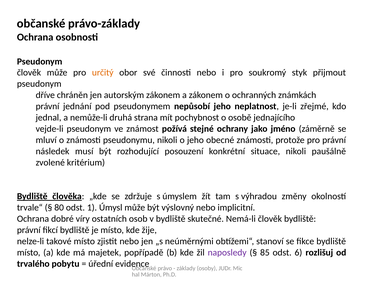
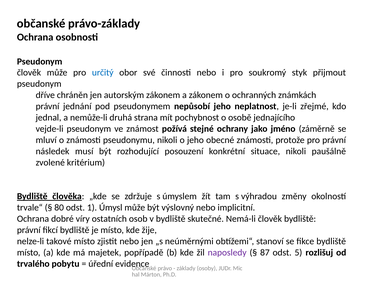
určitý colour: orange -> blue
85: 85 -> 87
6: 6 -> 5
